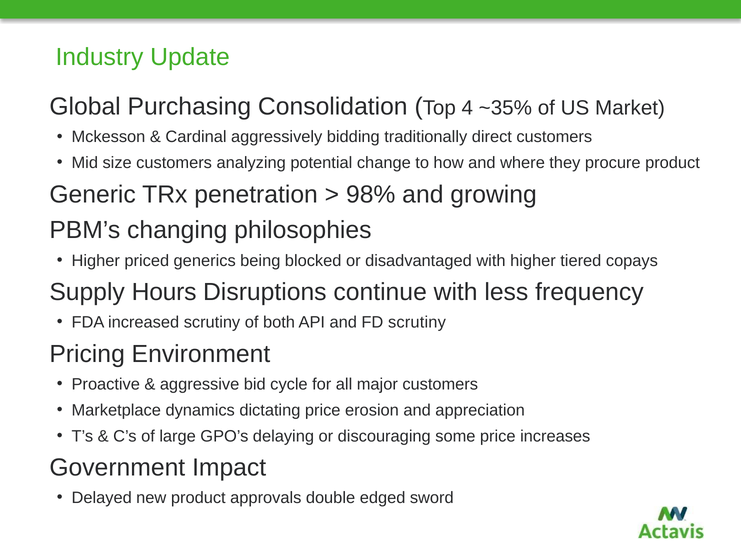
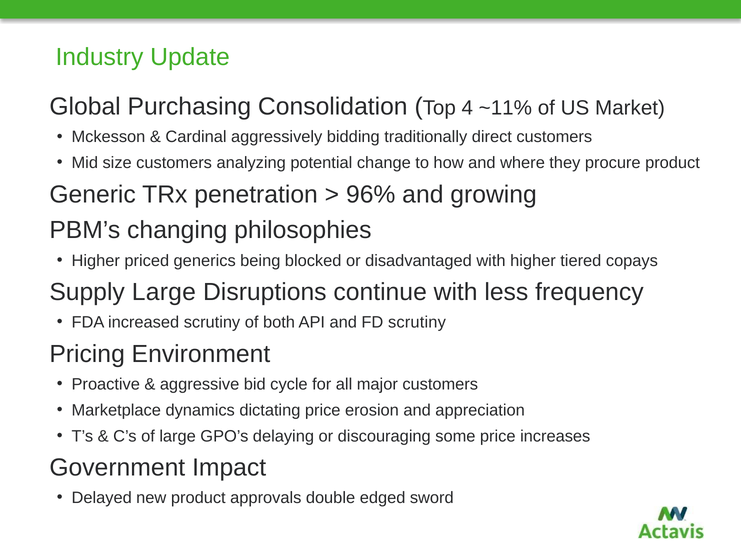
~35%: ~35% -> ~11%
98%: 98% -> 96%
Supply Hours: Hours -> Large
